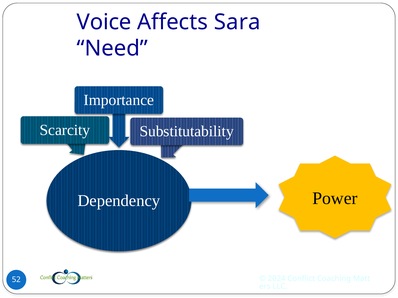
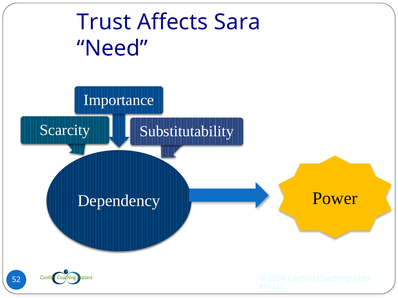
Voice: Voice -> Trust
